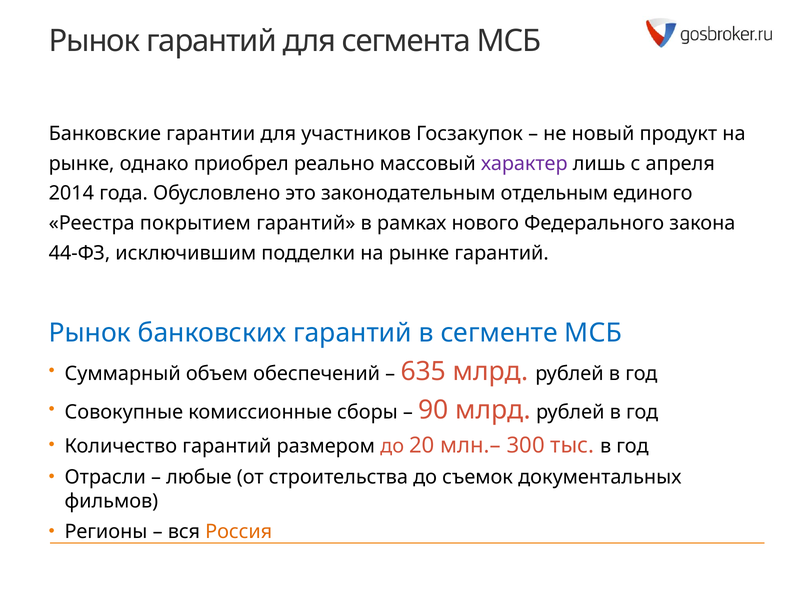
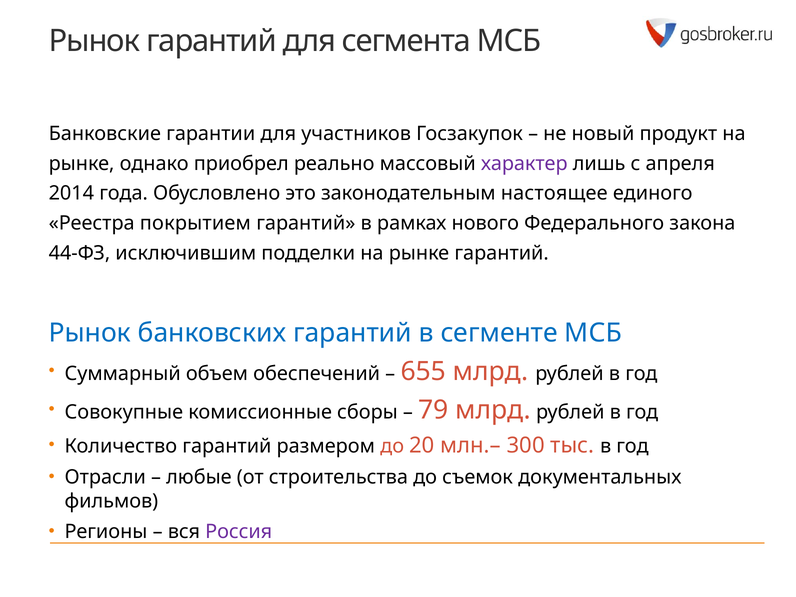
отдельным: отдельным -> настоящее
635: 635 -> 655
90: 90 -> 79
Россия colour: orange -> purple
